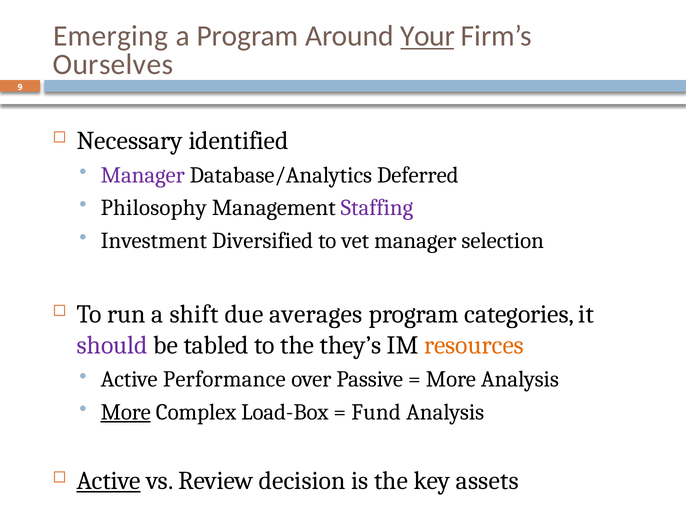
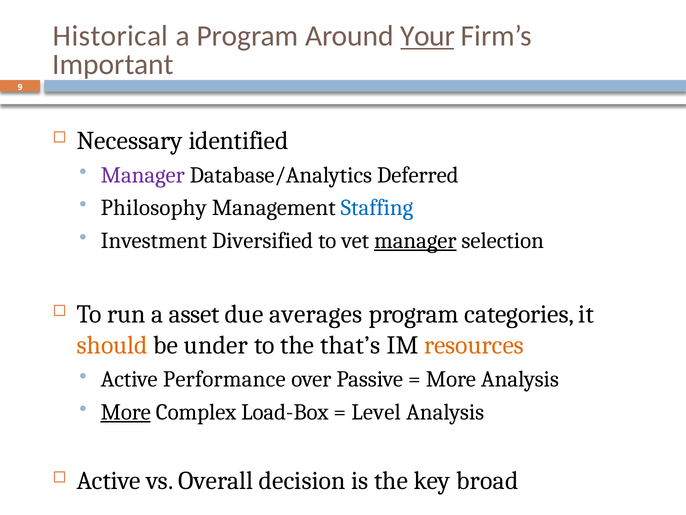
Emerging: Emerging -> Historical
Ourselves: Ourselves -> Important
Staffing colour: purple -> blue
manager at (415, 240) underline: none -> present
shift: shift -> asset
should colour: purple -> orange
tabled: tabled -> under
they’s: they’s -> that’s
Fund: Fund -> Level
Active at (109, 480) underline: present -> none
Review: Review -> Overall
assets: assets -> broad
